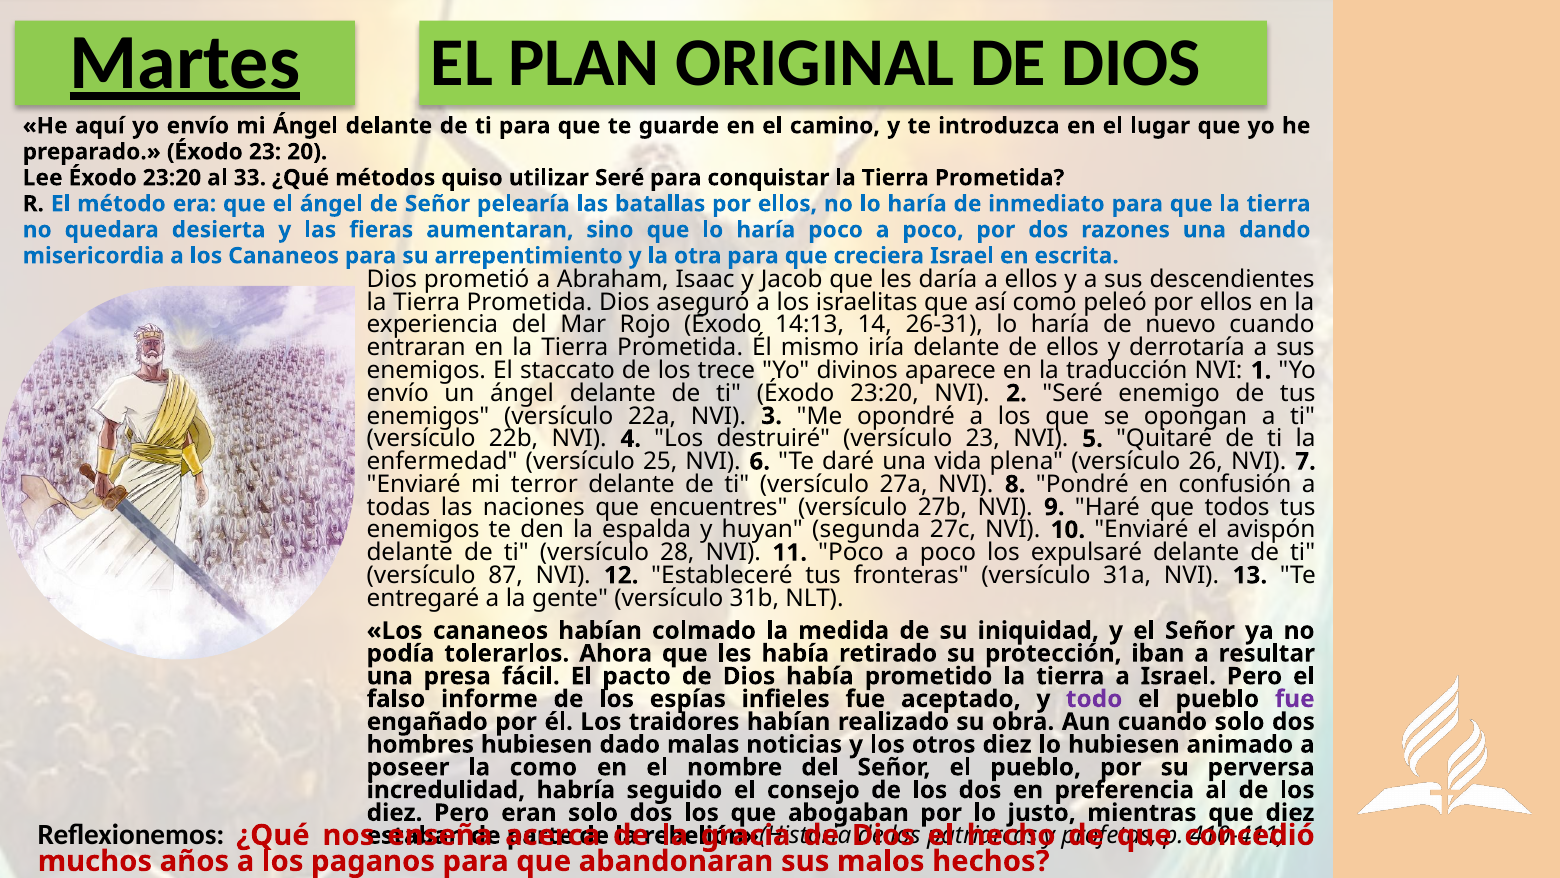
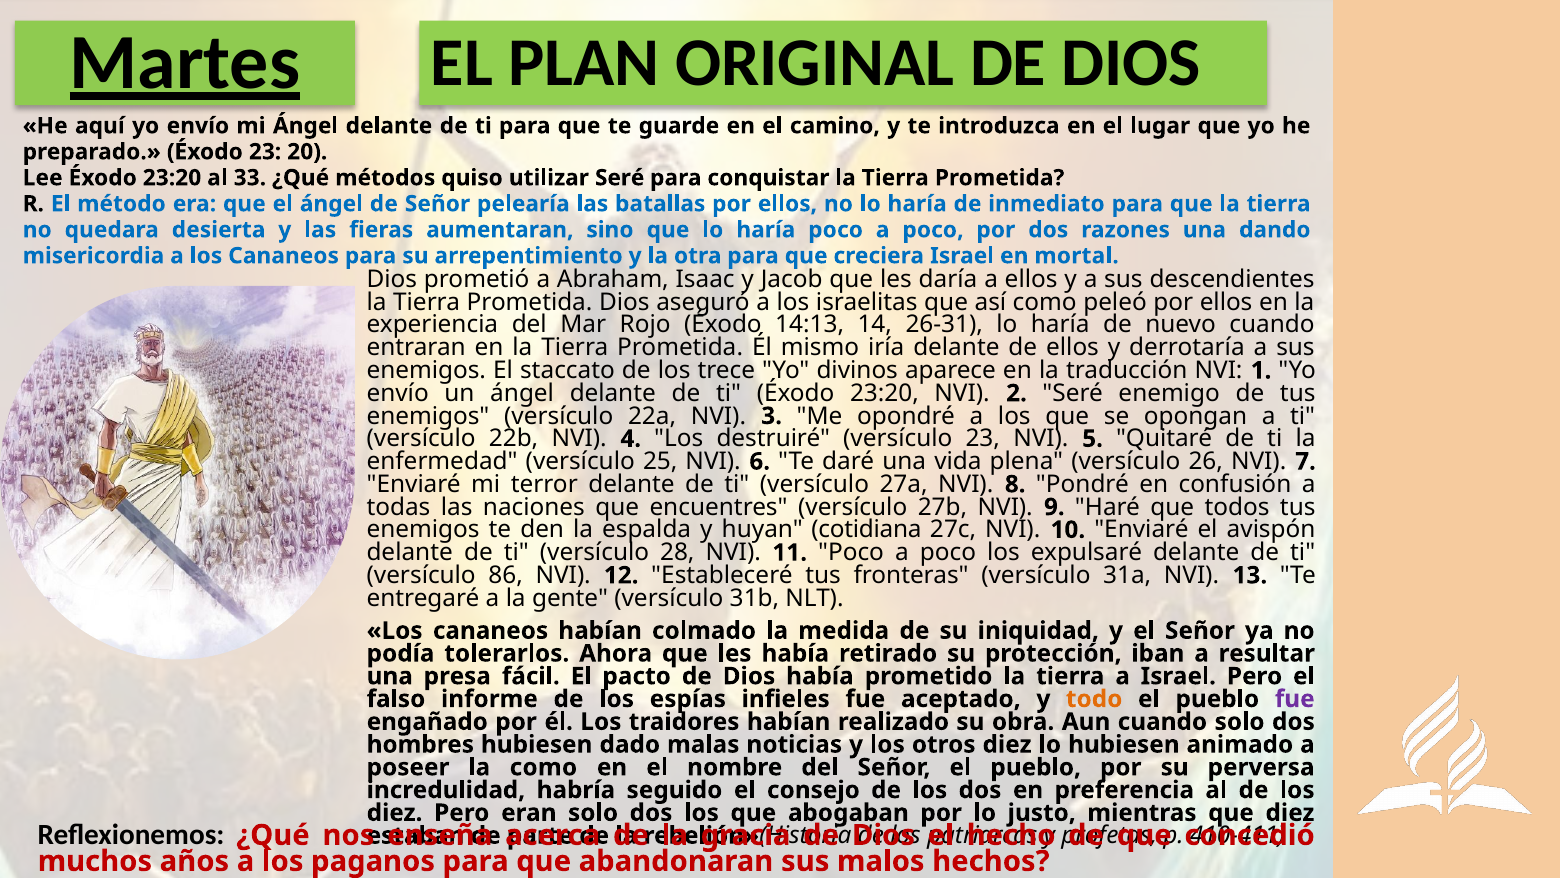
escrita: escrita -> mortal
segunda: segunda -> cotidiana
87: 87 -> 86
todo colour: purple -> orange
